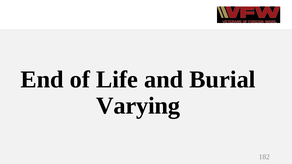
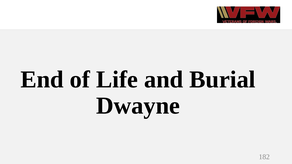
Varying: Varying -> Dwayne
